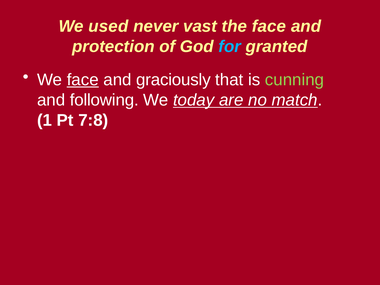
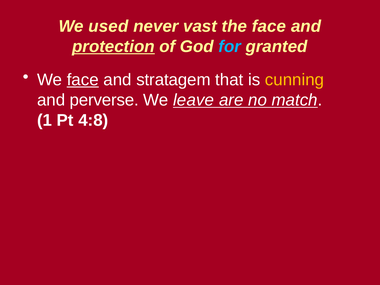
protection underline: none -> present
graciously: graciously -> stratagem
cunning colour: light green -> yellow
following: following -> perverse
today: today -> leave
7:8: 7:8 -> 4:8
